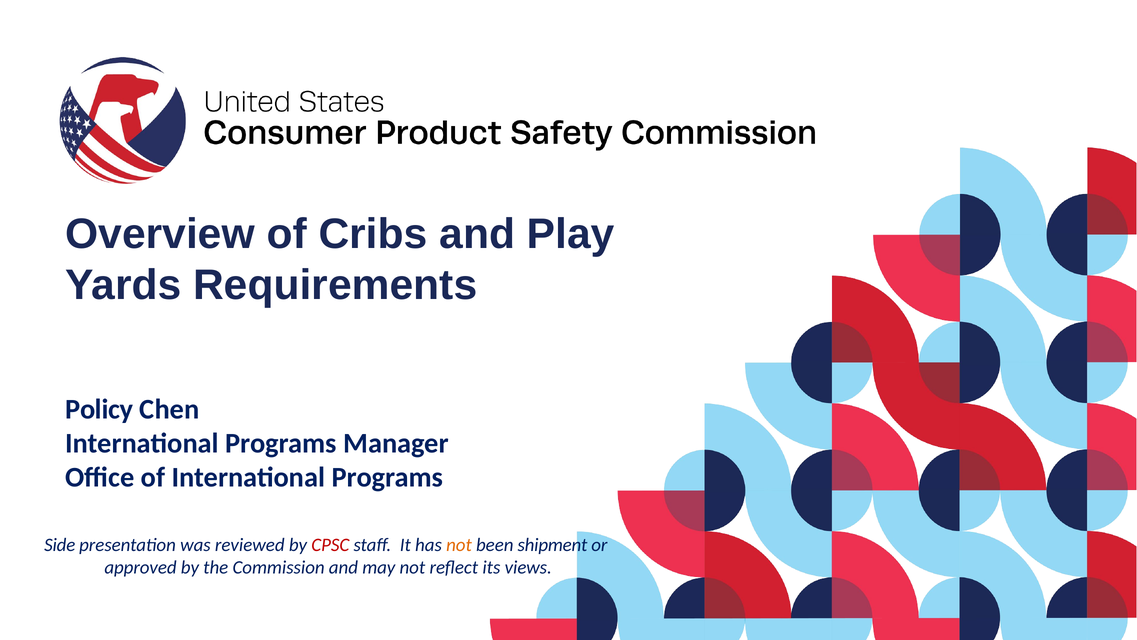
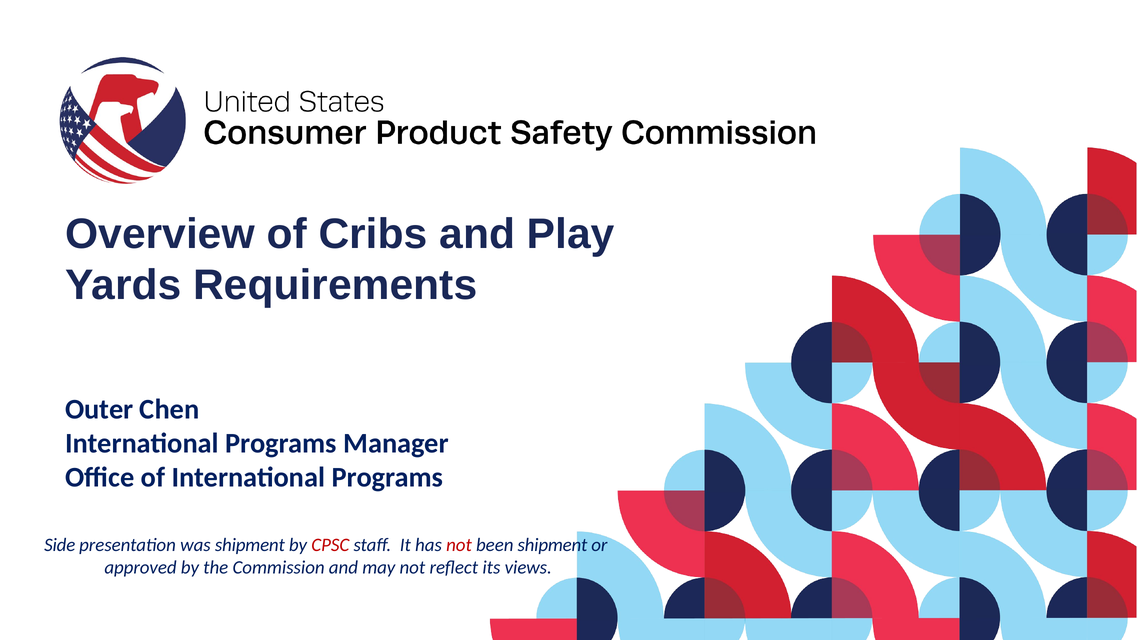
Policy: Policy -> Outer
was reviewed: reviewed -> shipment
not at (459, 544) colour: orange -> red
